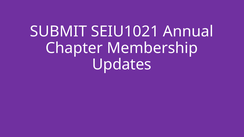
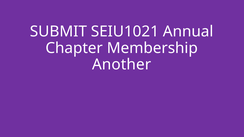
Updates: Updates -> Another
